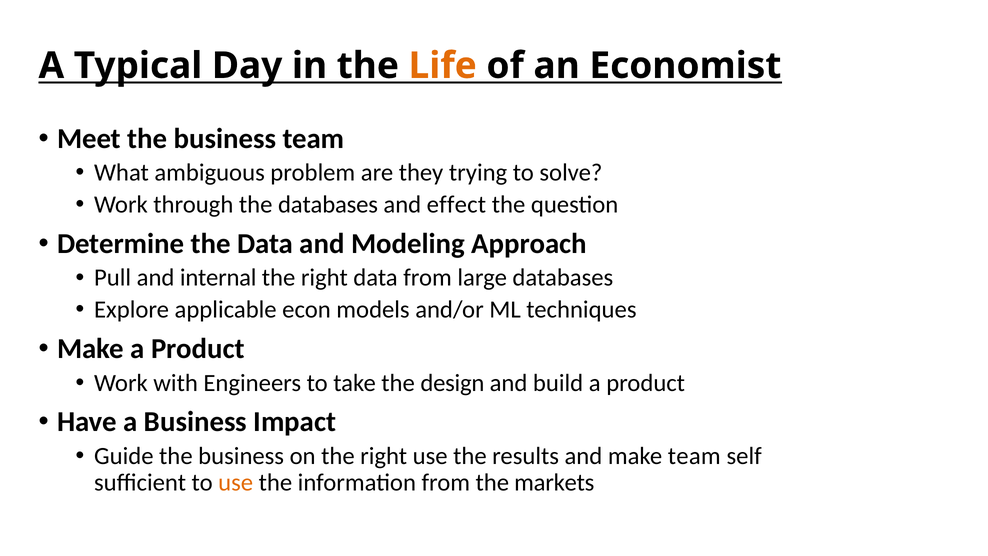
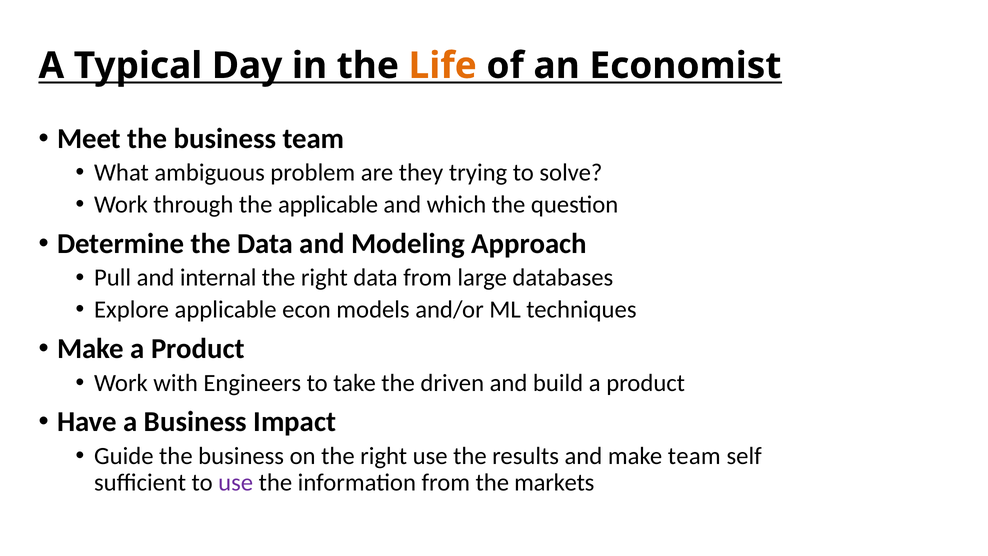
the databases: databases -> applicable
effect: effect -> which
design: design -> driven
use at (236, 483) colour: orange -> purple
